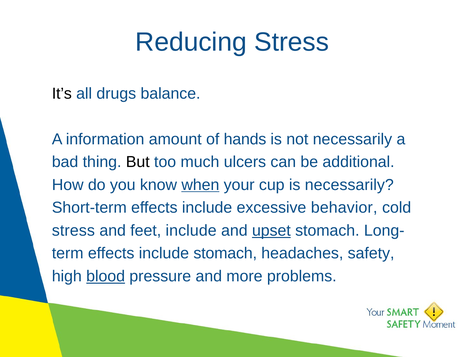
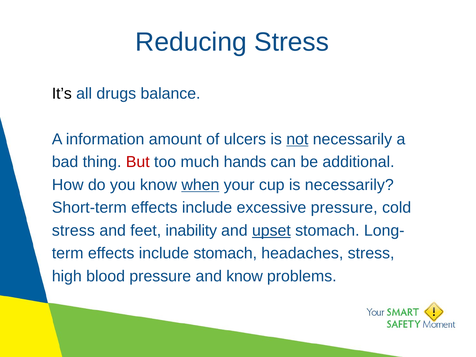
hands: hands -> ulcers
not underline: none -> present
But colour: black -> red
ulcers: ulcers -> hands
excessive behavior: behavior -> pressure
feet include: include -> inability
headaches safety: safety -> stress
blood underline: present -> none
and more: more -> know
